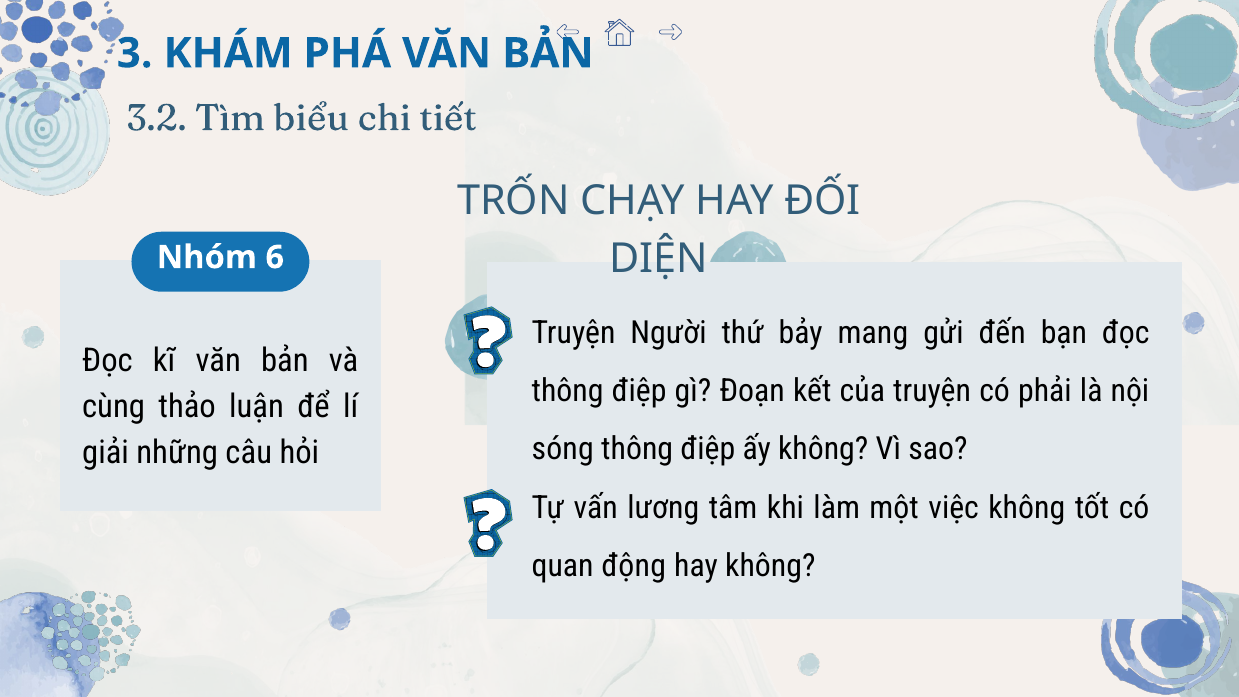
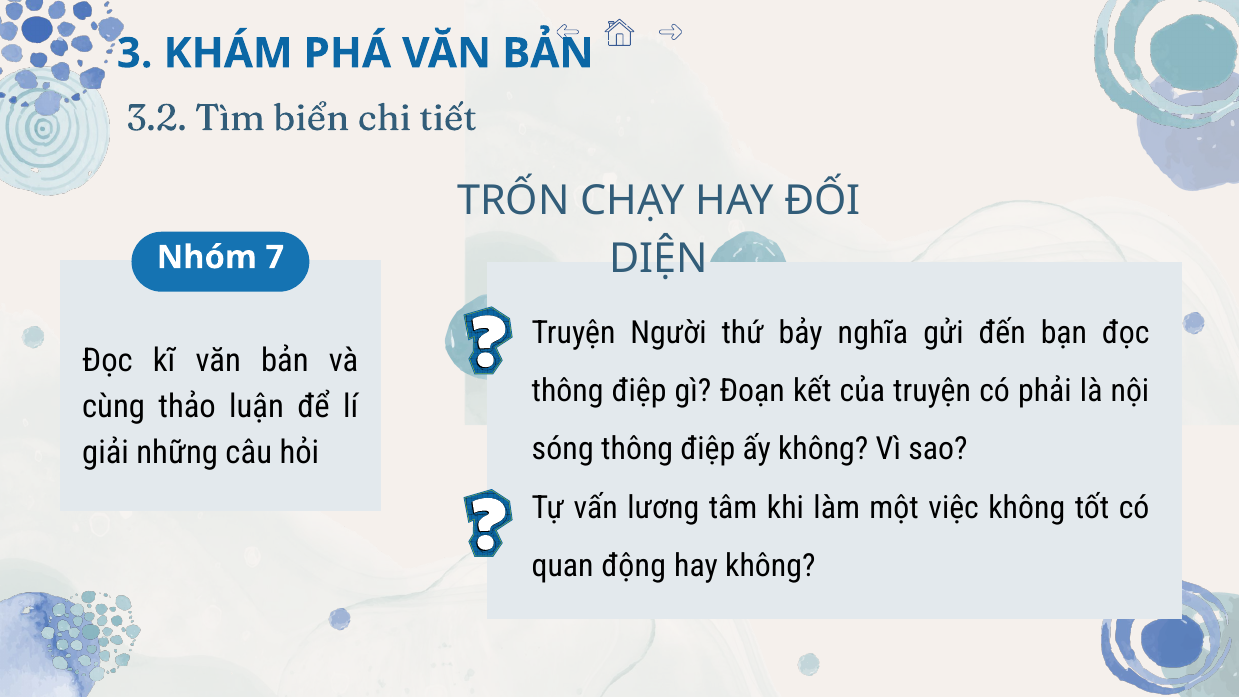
biểu: biểu -> biển
6: 6 -> 7
mang: mang -> nghĩa
